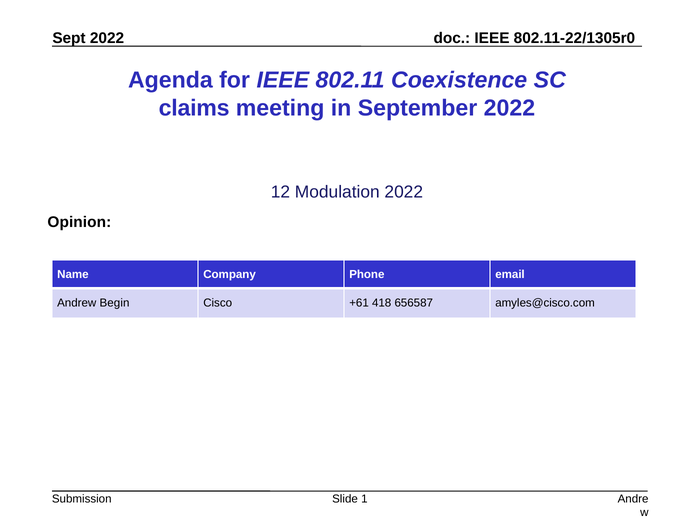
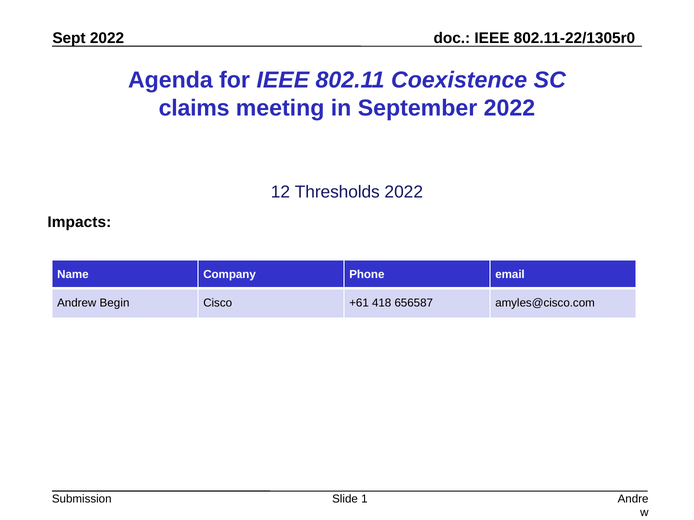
Modulation: Modulation -> Thresholds
Opinion: Opinion -> Impacts
